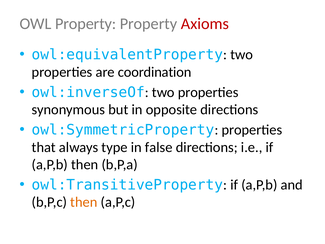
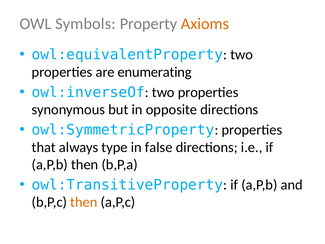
OWL Property: Property -> Symbols
Axioms colour: red -> orange
coordination: coordination -> enumerating
